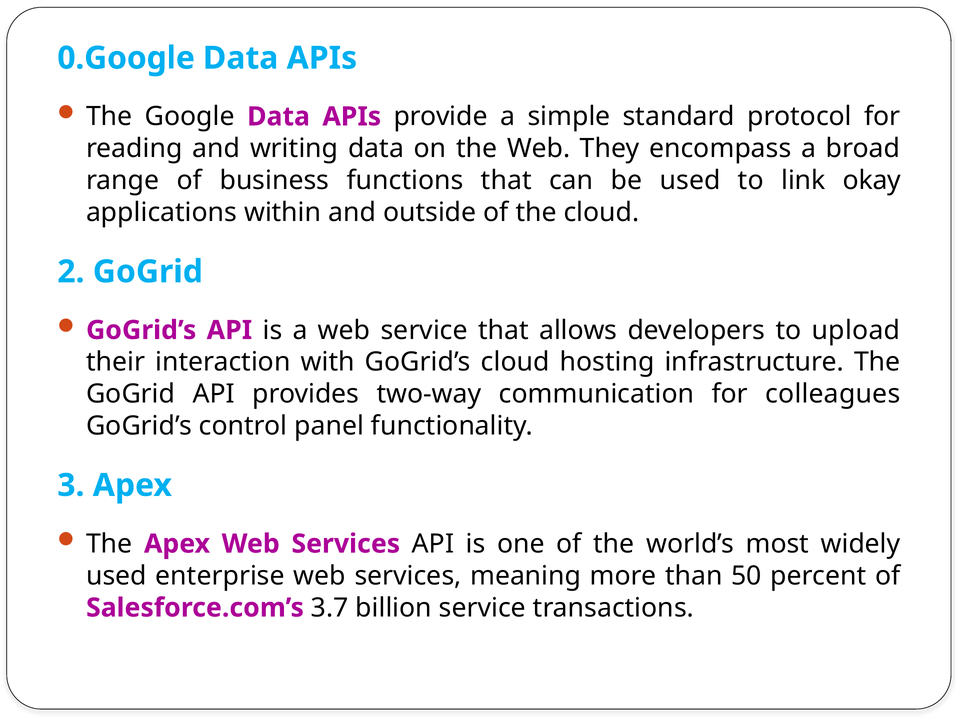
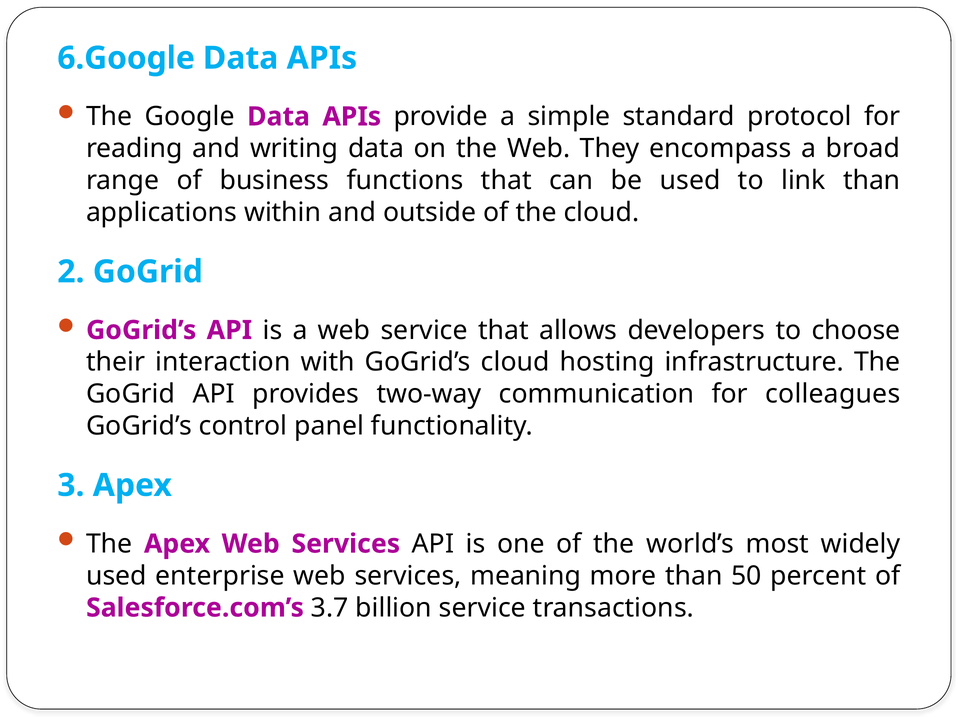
0.Google: 0.Google -> 6.Google
link okay: okay -> than
upload: upload -> choose
